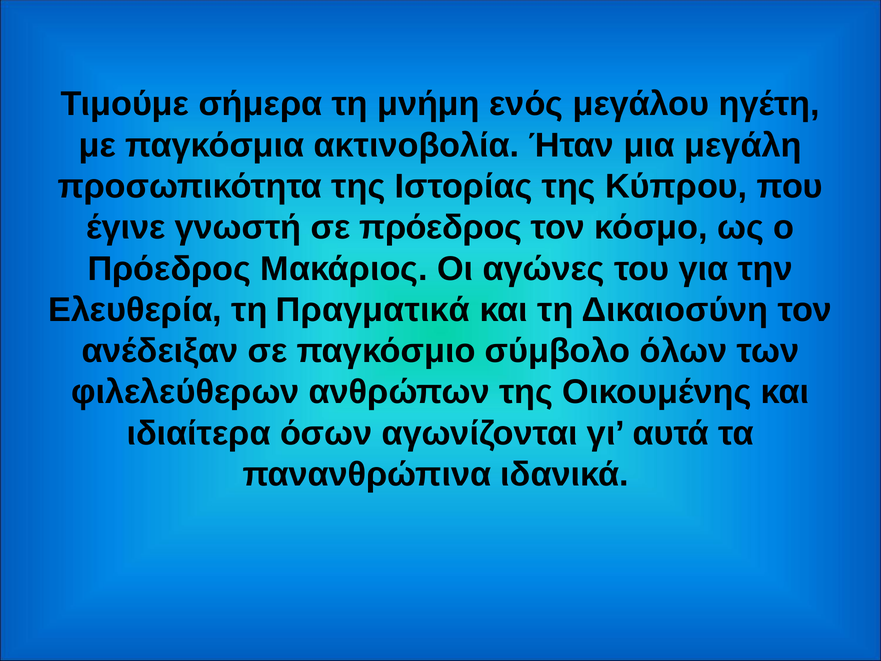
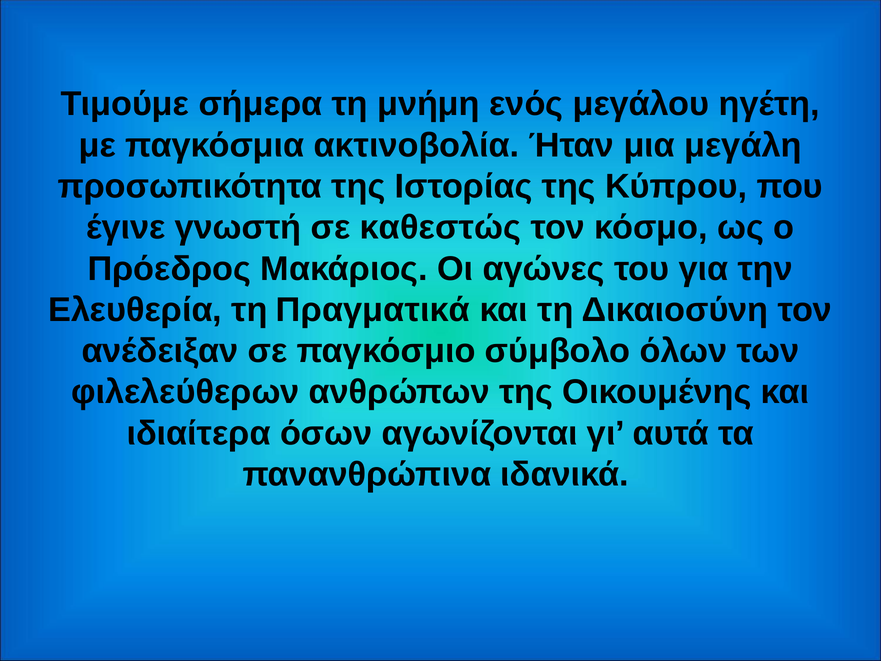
σε πρόεδρος: πρόεδρος -> καθεστώς
